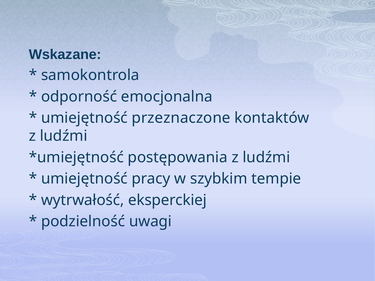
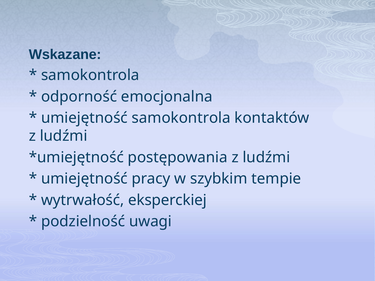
umiejętność przeznaczone: przeznaczone -> samokontrola
